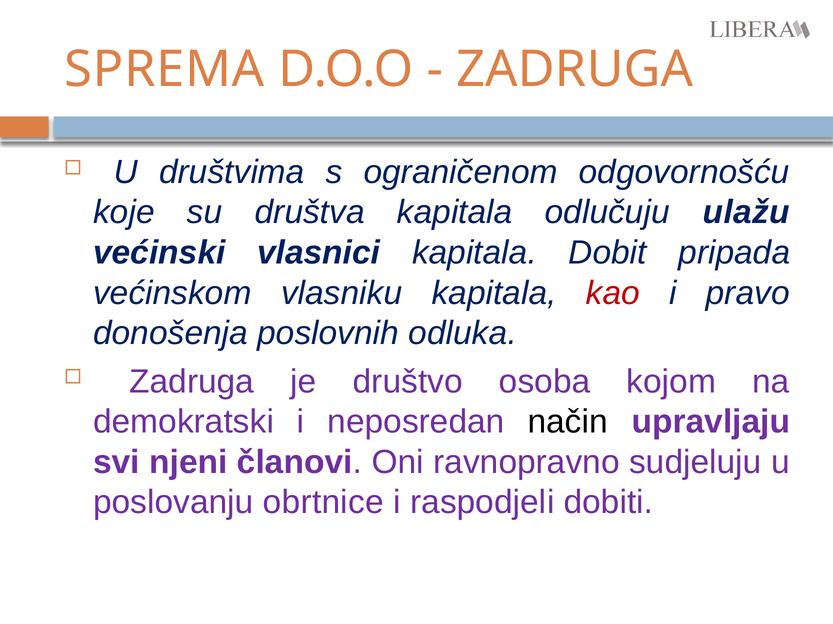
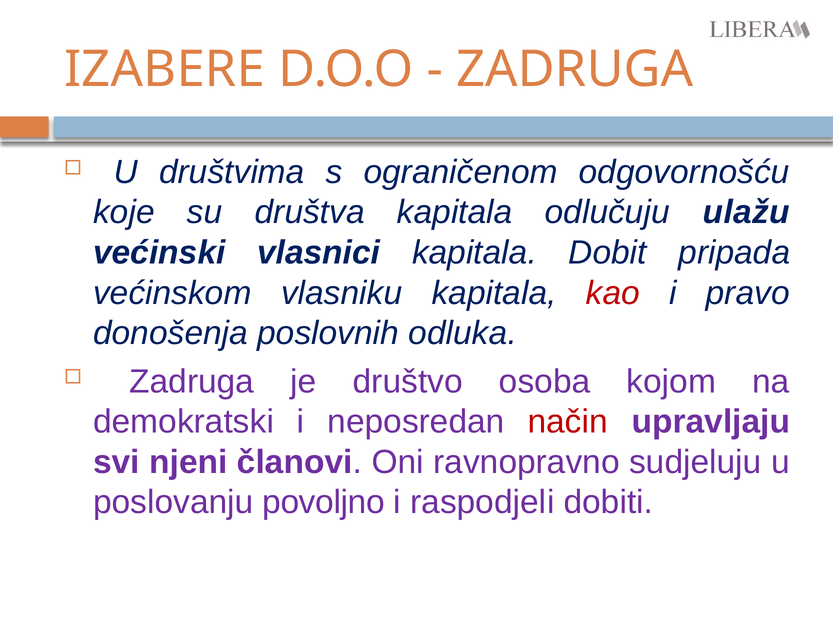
SPREMA: SPREMA -> IZABERE
način colour: black -> red
obrtnice: obrtnice -> povoljno
